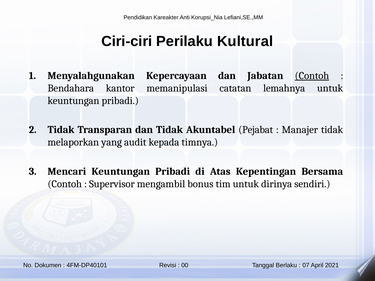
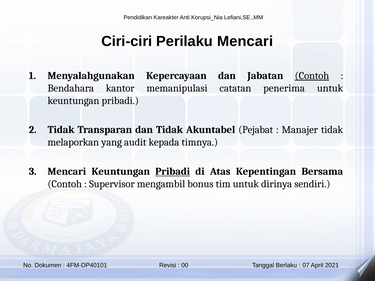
Perilaku Kultural: Kultural -> Mencari
lemahnya: lemahnya -> penerima
Pribadi at (173, 172) underline: none -> present
